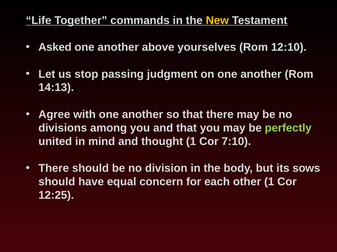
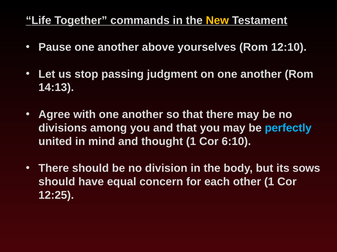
Asked: Asked -> Pause
perfectly colour: light green -> light blue
7:10: 7:10 -> 6:10
